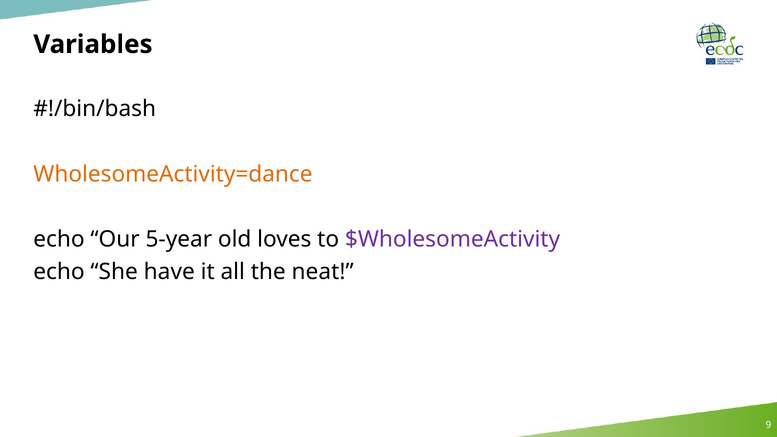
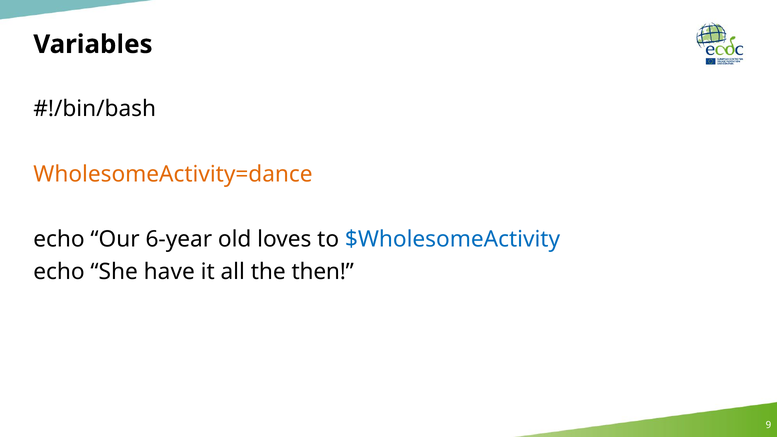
5-year: 5-year -> 6-year
$WholesomeActivity colour: purple -> blue
neat: neat -> then
